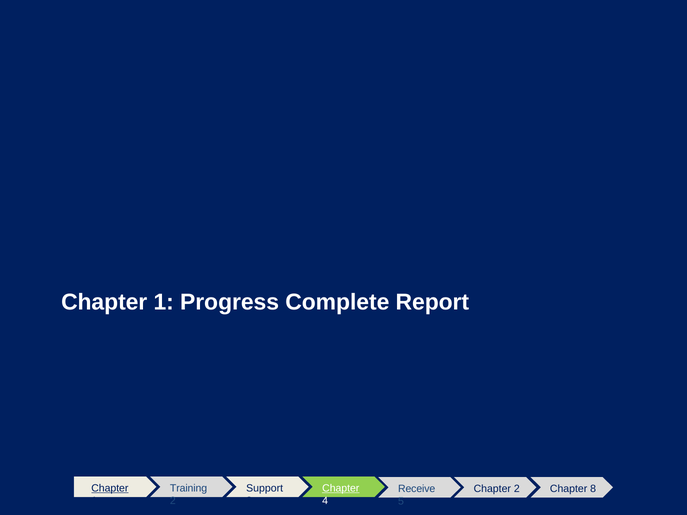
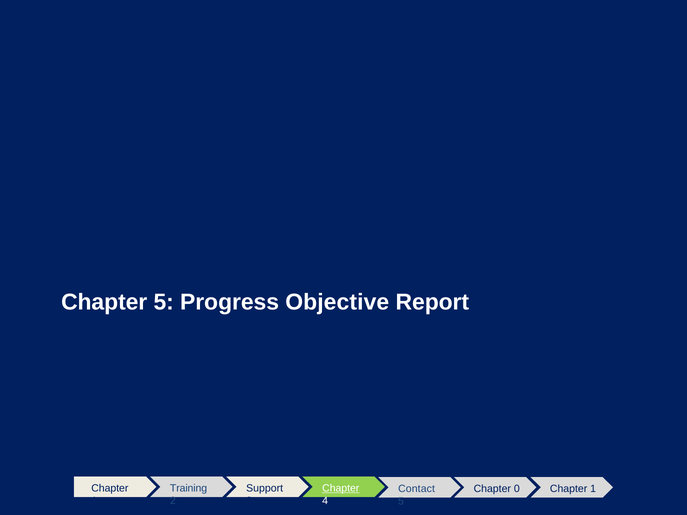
1 at (164, 302): 1 -> 5
Complete: Complete -> Objective
Chapter at (110, 489) underline: present -> none
Chapter 2: 2 -> 0
8 at (593, 489): 8 -> 1
Receive: Receive -> Contact
